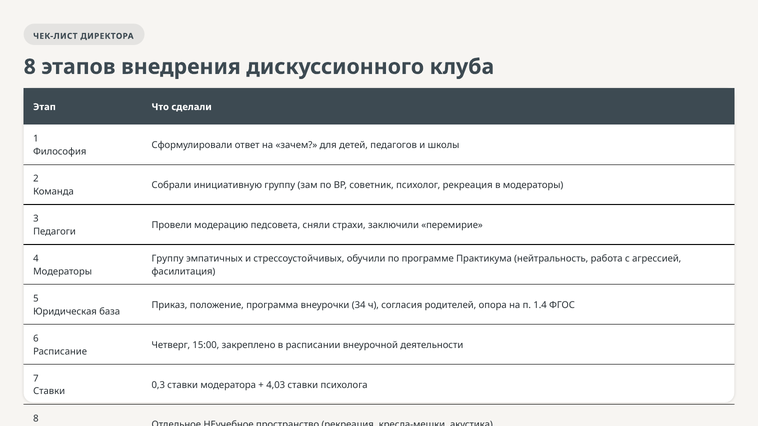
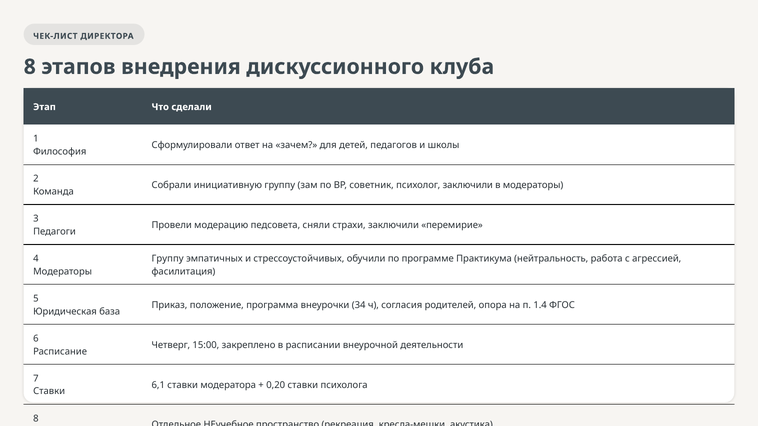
психолог рекреация: рекреация -> заключили
0,3: 0,3 -> 6,1
4,03: 4,03 -> 0,20
